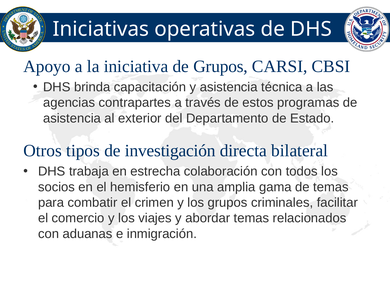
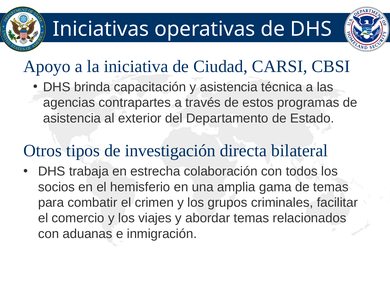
de Grupos: Grupos -> Ciudad
